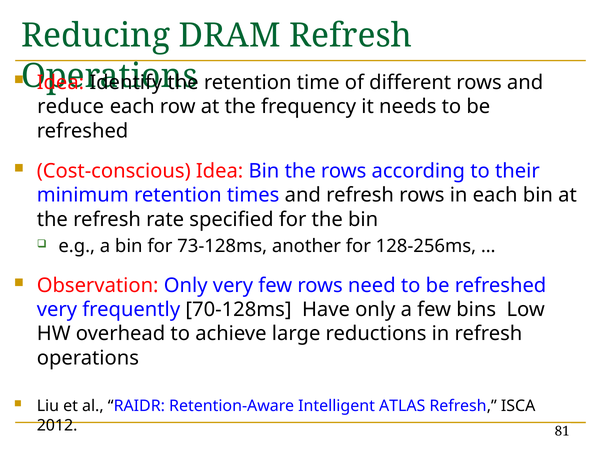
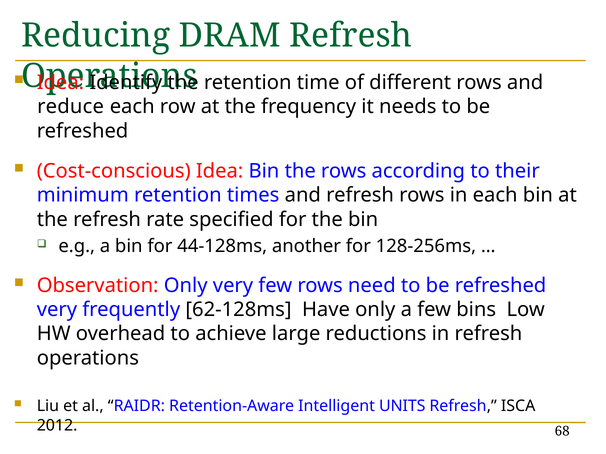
73-128ms: 73-128ms -> 44-128ms
70-128ms: 70-128ms -> 62-128ms
ATLAS: ATLAS -> UNITS
81: 81 -> 68
